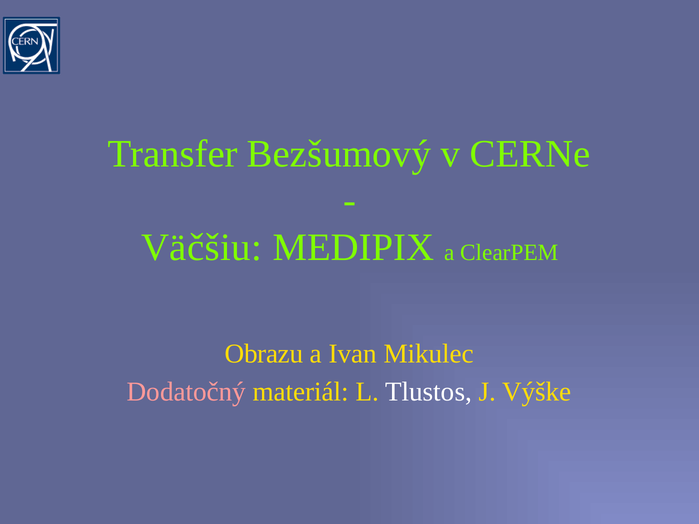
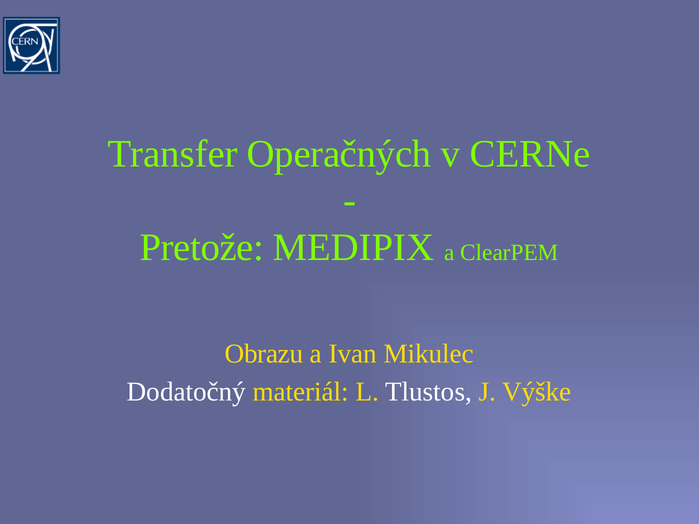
Bezšumový: Bezšumový -> Operačných
Väčšiu: Väčšiu -> Pretože
Dodatočný colour: pink -> white
